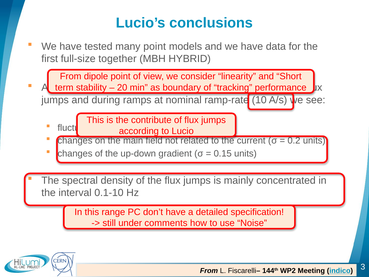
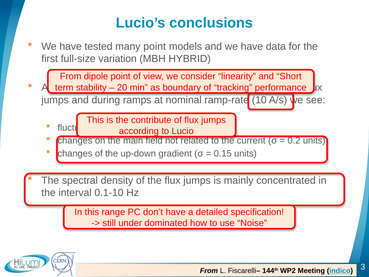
together: together -> variation
comments: comments -> dominated
